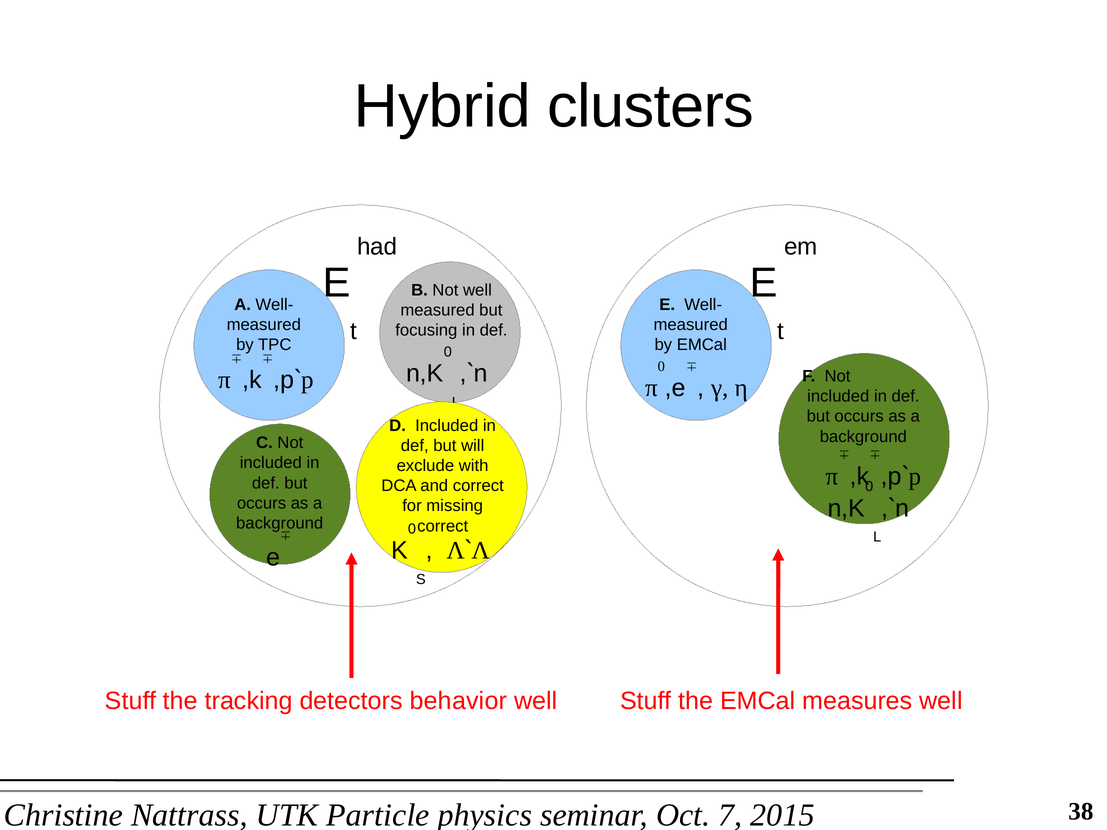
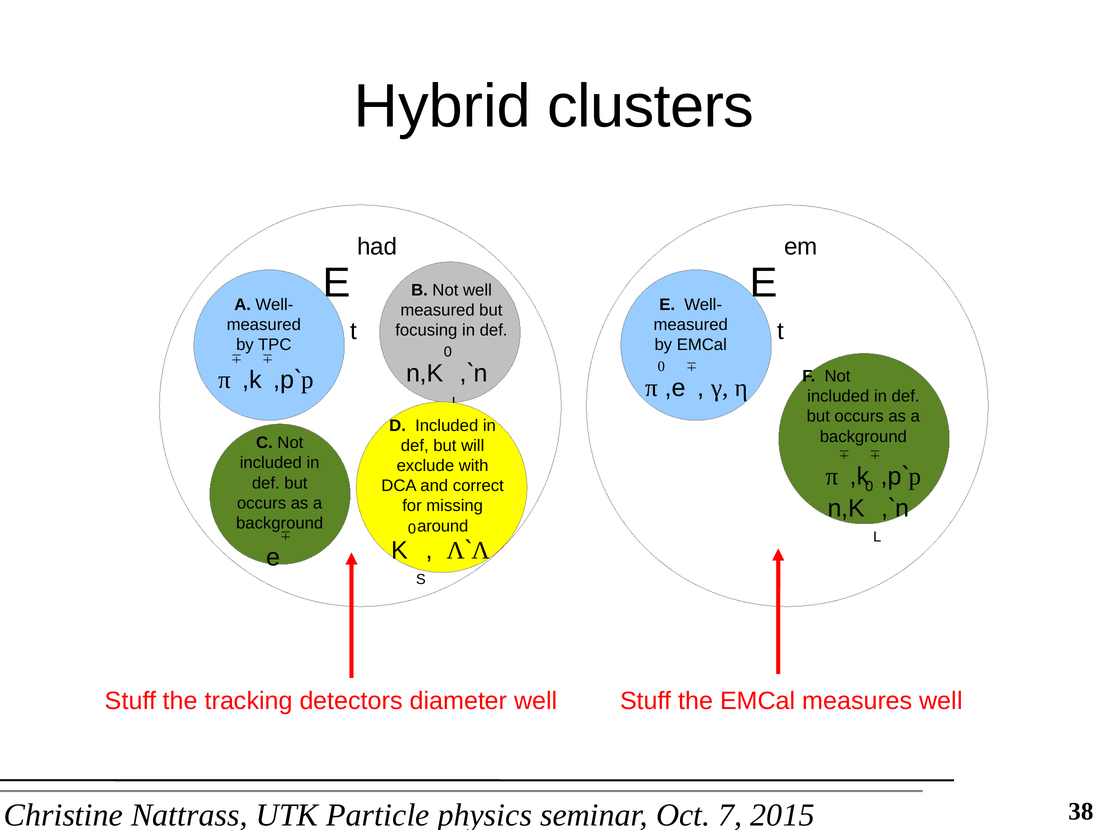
correct at (443, 526): correct -> around
behavior: behavior -> diameter
